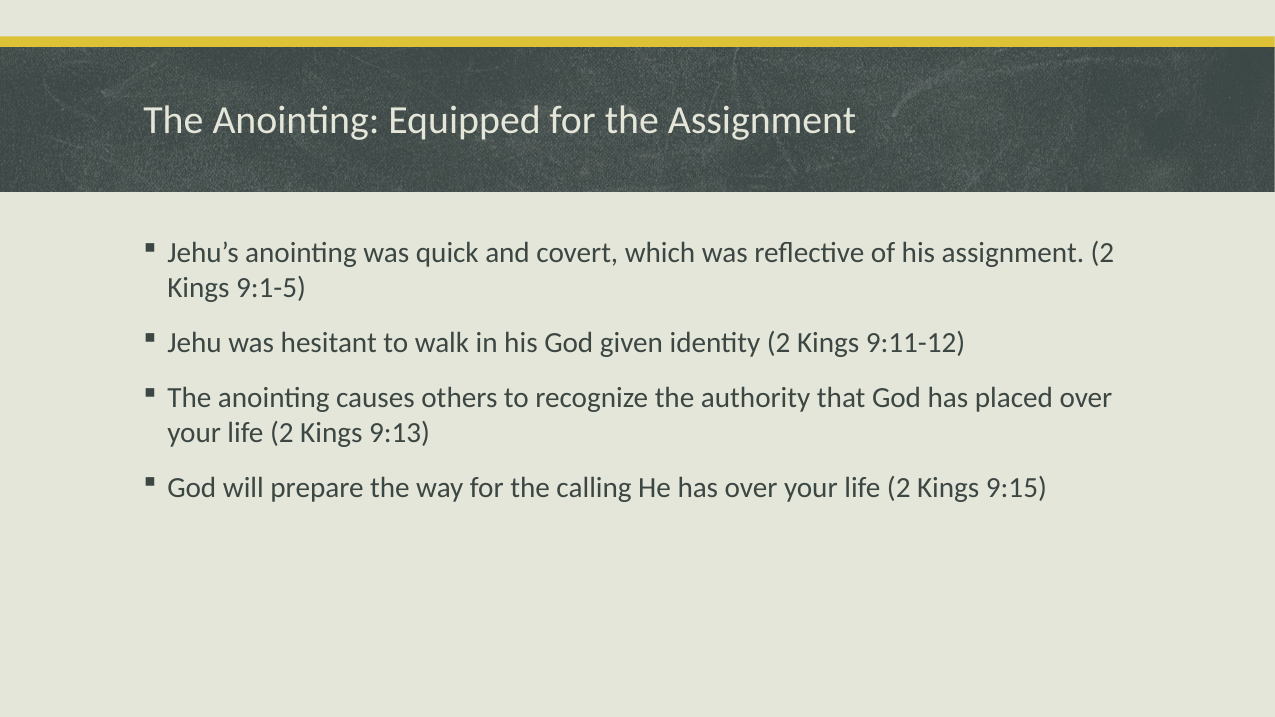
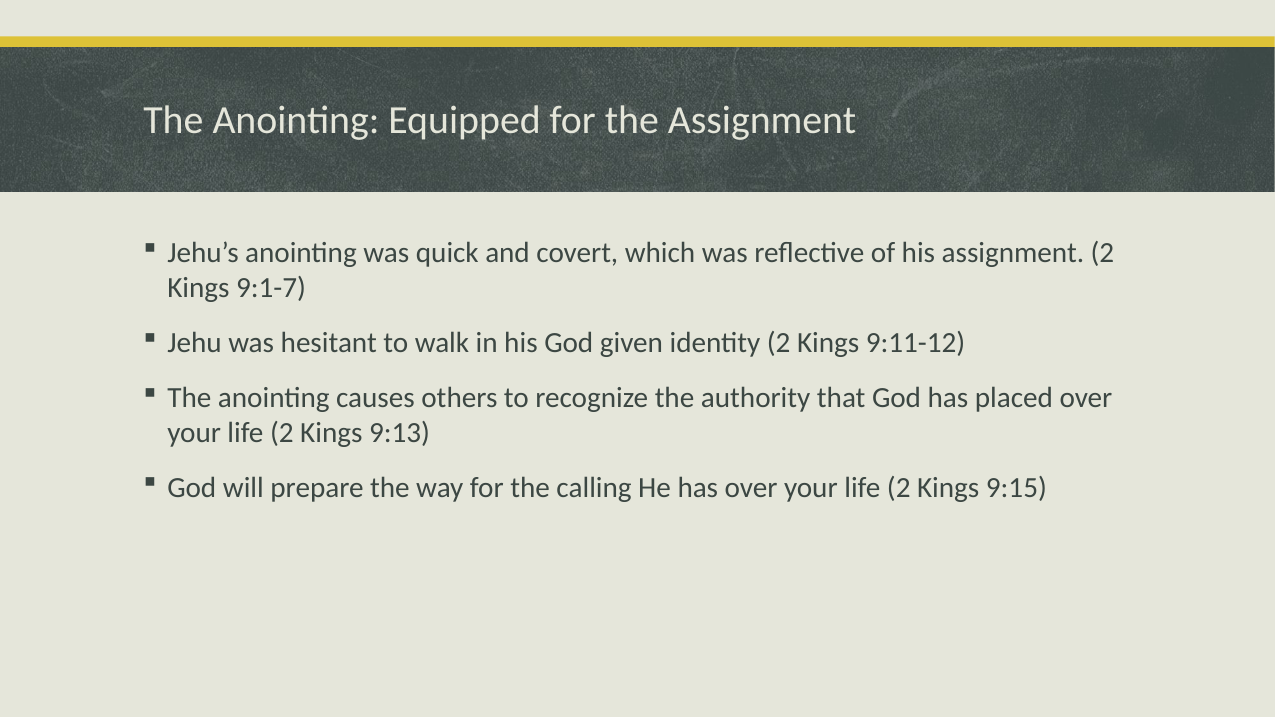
9:1-5: 9:1-5 -> 9:1-7
